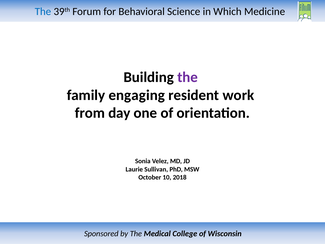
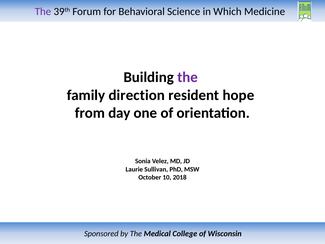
The at (43, 12) colour: blue -> purple
engaging: engaging -> direction
work: work -> hope
